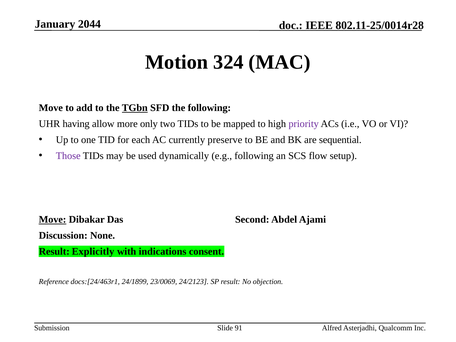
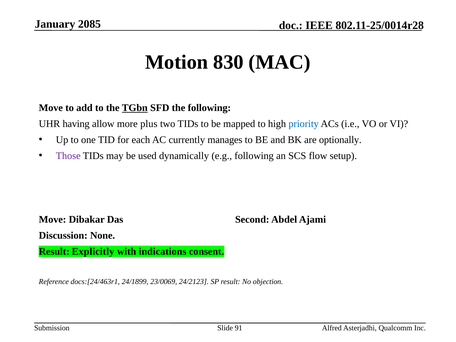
2044: 2044 -> 2085
324: 324 -> 830
only: only -> plus
priority colour: purple -> blue
preserve: preserve -> manages
sequential: sequential -> optionally
Move at (53, 220) underline: present -> none
